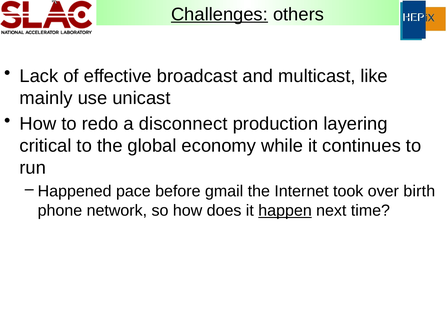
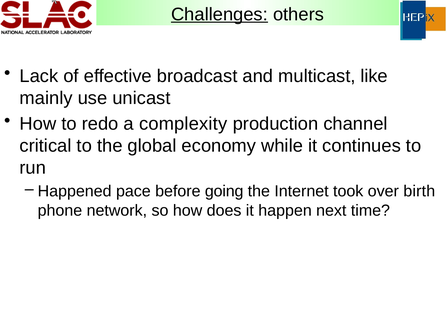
disconnect: disconnect -> complexity
layering: layering -> channel
gmail: gmail -> going
happen underline: present -> none
